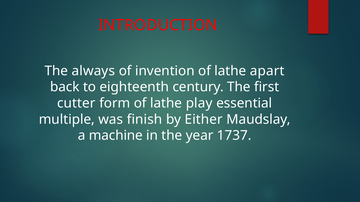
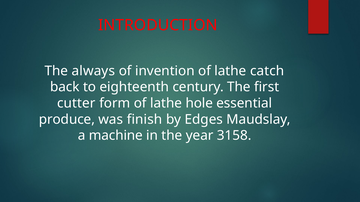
apart: apart -> catch
play: play -> hole
multiple: multiple -> produce
Either: Either -> Edges
1737: 1737 -> 3158
